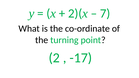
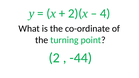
7: 7 -> 4
-17: -17 -> -44
